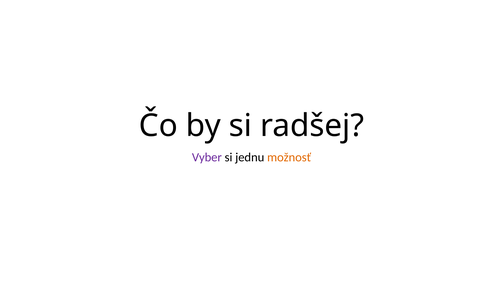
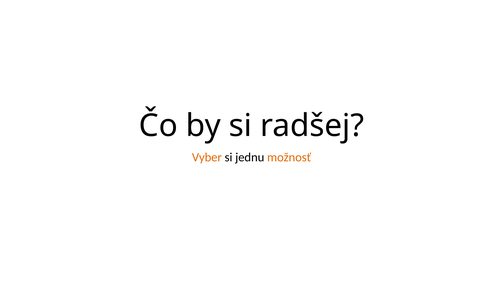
Vyber colour: purple -> orange
